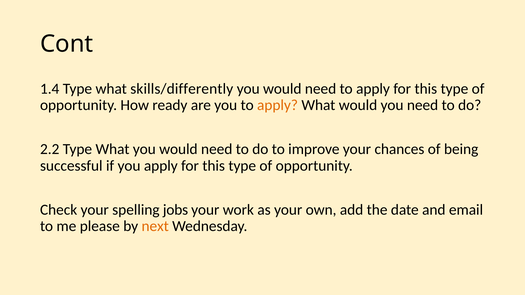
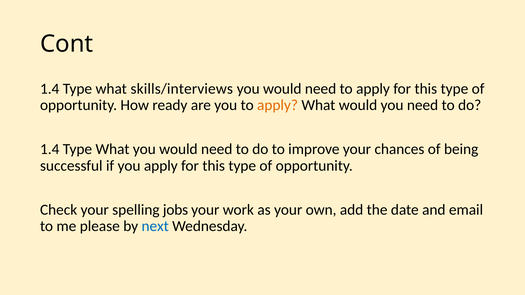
skills/differently: skills/differently -> skills/interviews
2.2 at (50, 149): 2.2 -> 1.4
next colour: orange -> blue
